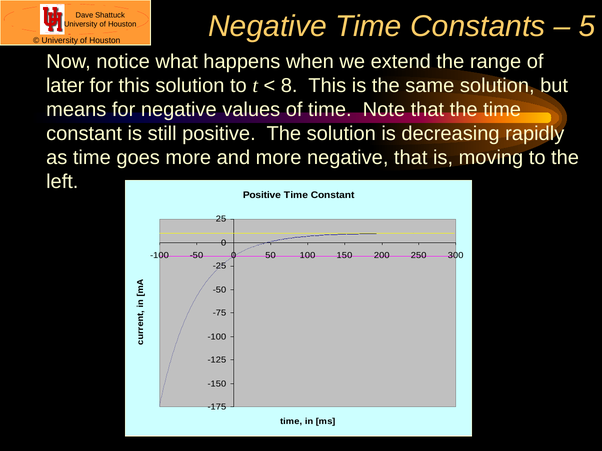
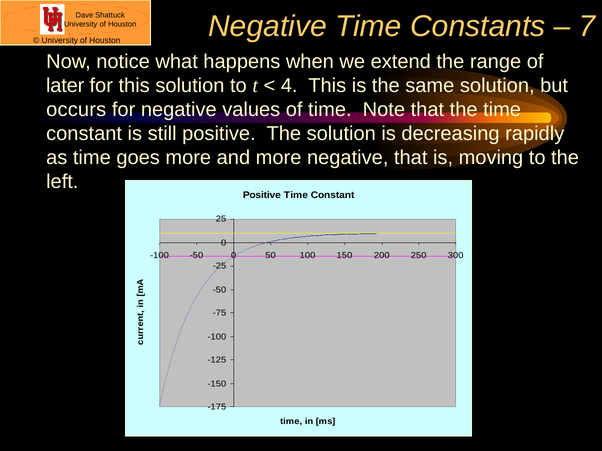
5: 5 -> 7
8: 8 -> 4
means: means -> occurs
